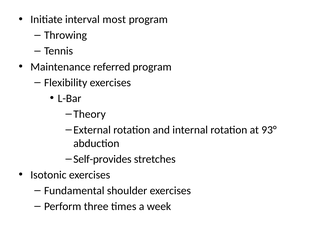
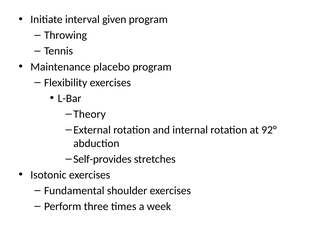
most: most -> given
referred: referred -> placebo
93°: 93° -> 92°
